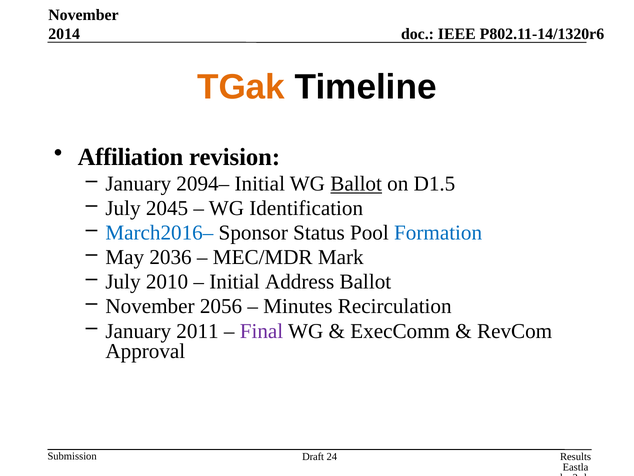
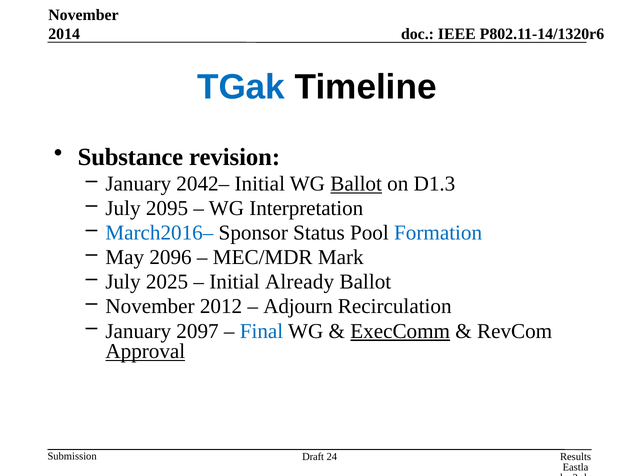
TGak colour: orange -> blue
Affiliation: Affiliation -> Substance
2094–: 2094– -> 2042–
D1.5: D1.5 -> D1.3
2045: 2045 -> 2095
Identification: Identification -> Interpretation
2036: 2036 -> 2096
2010: 2010 -> 2025
Address: Address -> Already
2056: 2056 -> 2012
Minutes: Minutes -> Adjourn
2011: 2011 -> 2097
Final colour: purple -> blue
ExecComm underline: none -> present
Approval underline: none -> present
